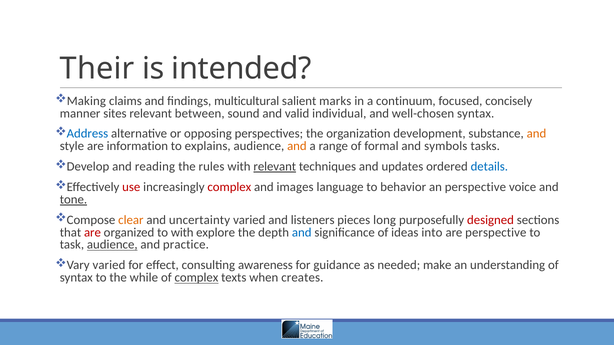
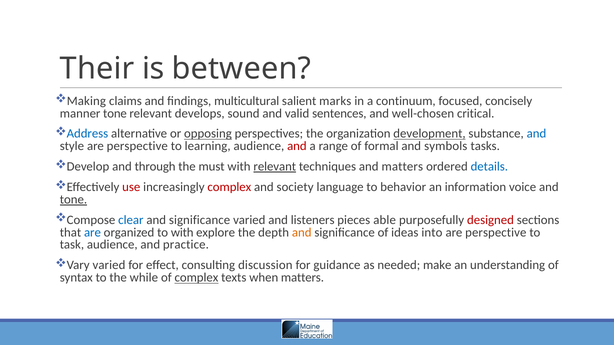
intended: intended -> between
manner sites: sites -> tone
between: between -> develops
individual: individual -> sentences
well-chosen syntax: syntax -> critical
opposing underline: none -> present
development underline: none -> present
and at (536, 134) colour: orange -> blue
style are information: information -> perspective
explains: explains -> learning
and at (297, 146) colour: orange -> red
reading: reading -> through
rules: rules -> must
and updates: updates -> matters
images: images -> society
an perspective: perspective -> information
clear colour: orange -> blue
uncertainty at (200, 220): uncertainty -> significance
long: long -> able
are at (92, 233) colour: red -> blue
and at (302, 233) colour: blue -> orange
audience at (112, 245) underline: present -> none
awareness: awareness -> discussion
when creates: creates -> matters
